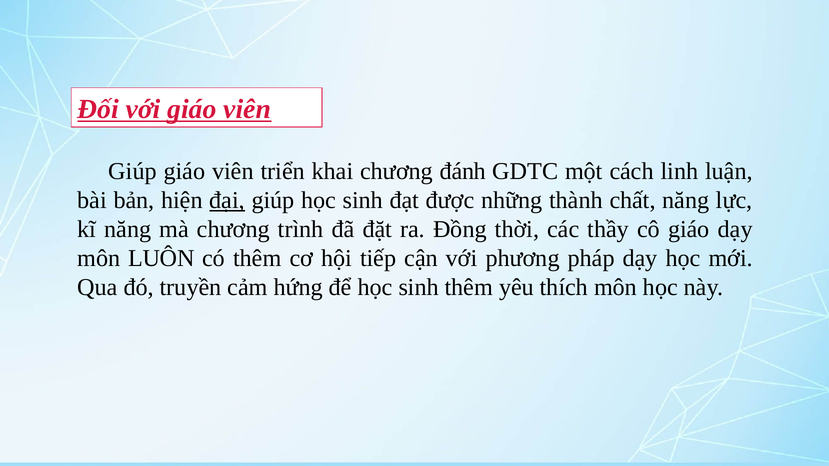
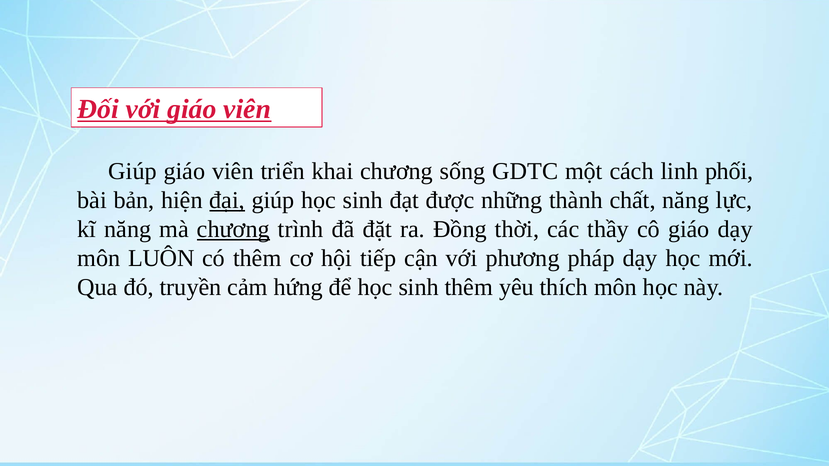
đánh: đánh -> sống
luận: luận -> phối
chương at (233, 230) underline: none -> present
